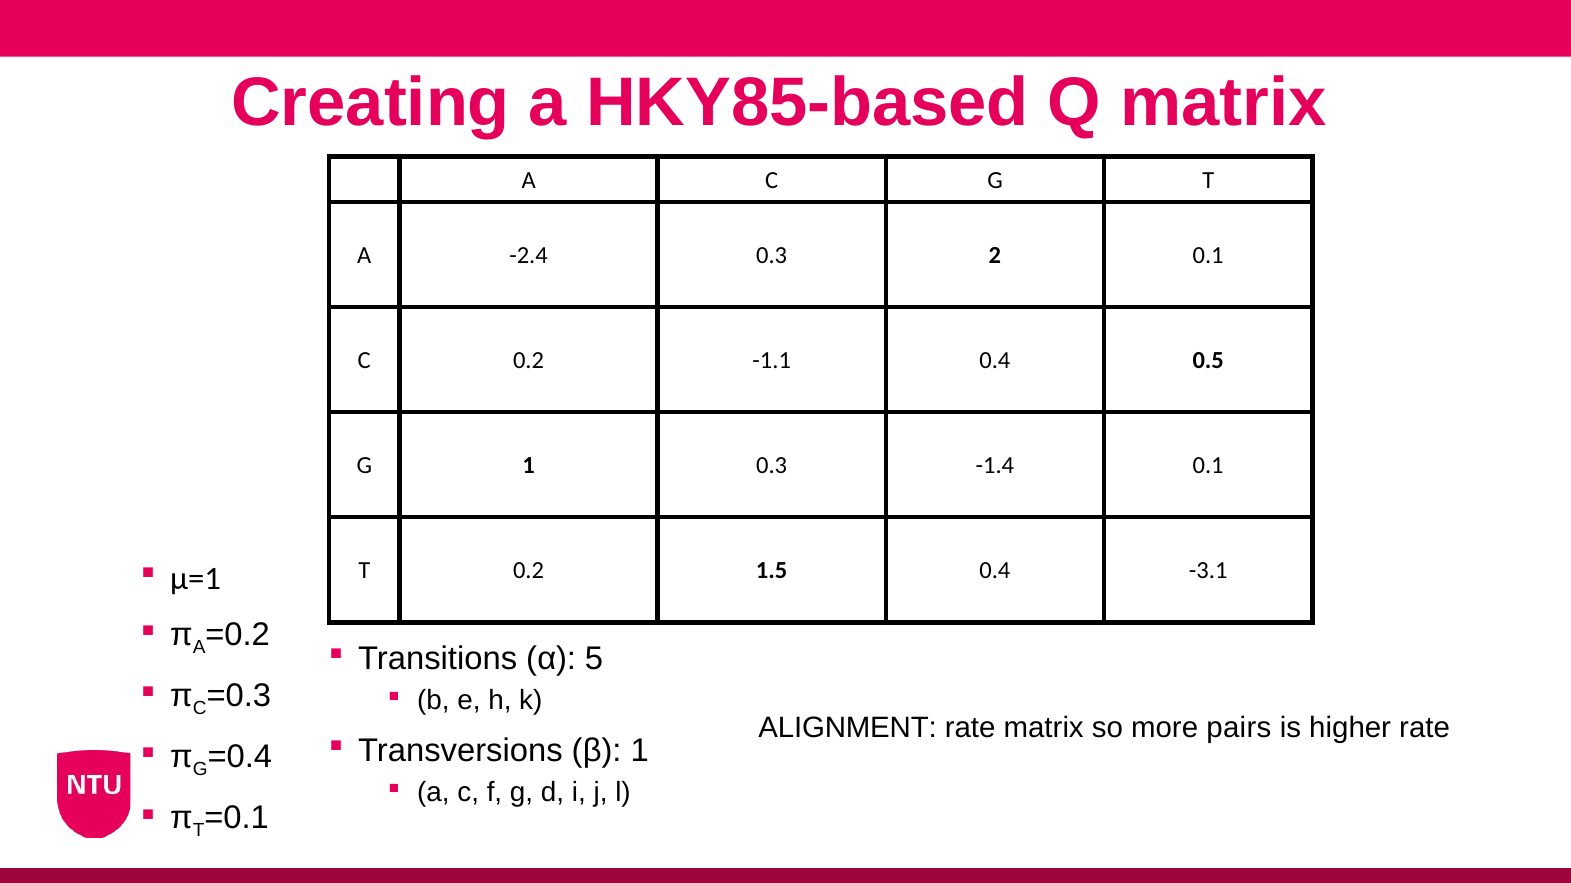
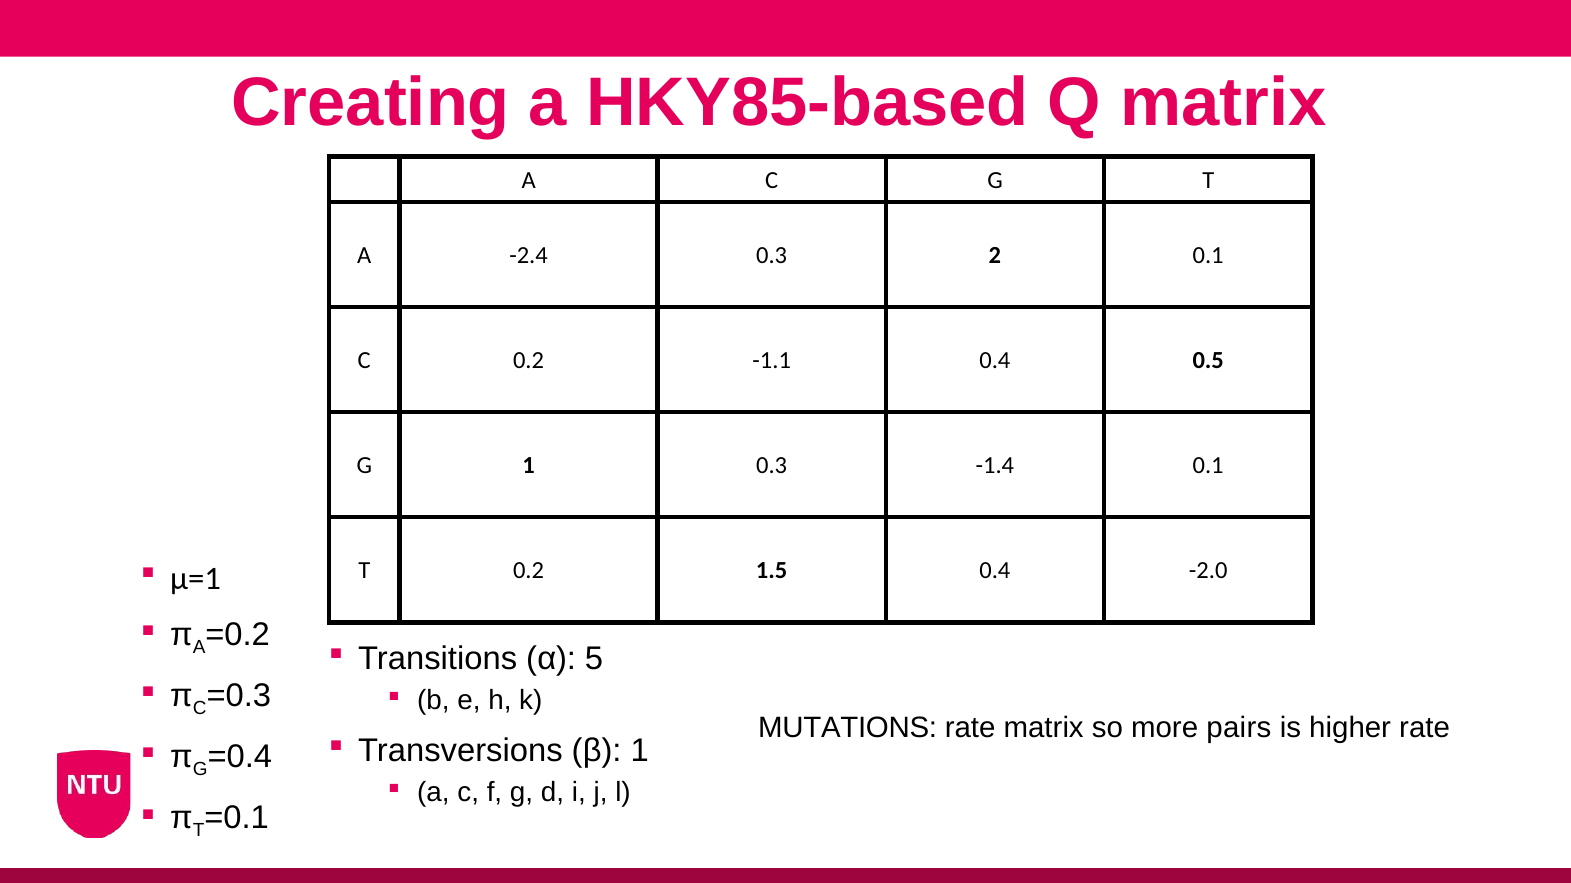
-3.1: -3.1 -> -2.0
ALIGNMENT: ALIGNMENT -> MUTATIONS
